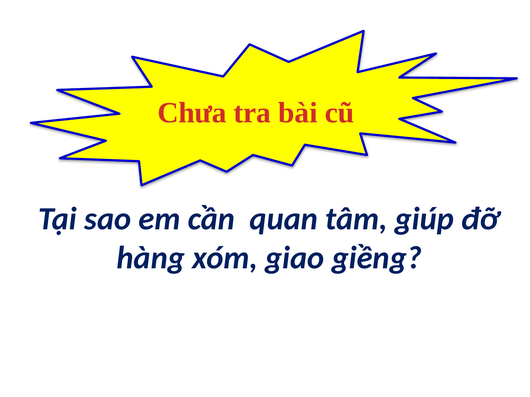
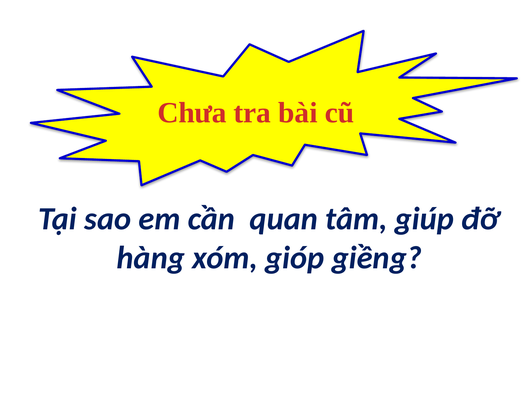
giao: giao -> gióp
